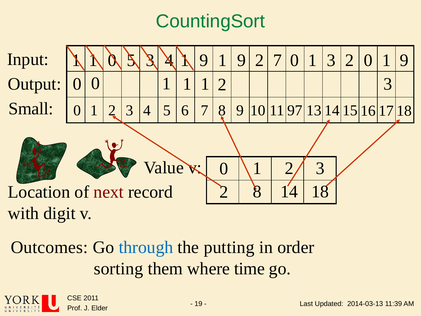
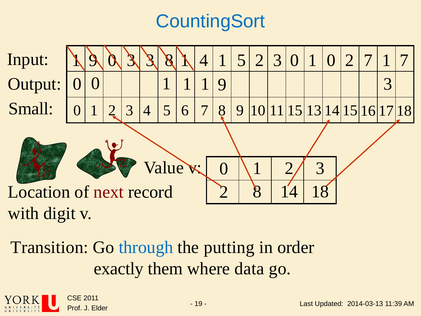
CountingSort colour: green -> blue
1 1: 1 -> 9
0 5: 5 -> 3
3 4: 4 -> 8
9 at (204, 60): 9 -> 4
9 at (241, 60): 9 -> 5
2 7: 7 -> 3
0 1 3: 3 -> 0
2 0: 0 -> 7
9 at (404, 60): 9 -> 7
0 2: 2 -> 9
97: 97 -> 15
Outcomes: Outcomes -> Transition
sorting: sorting -> exactly
time: time -> data
